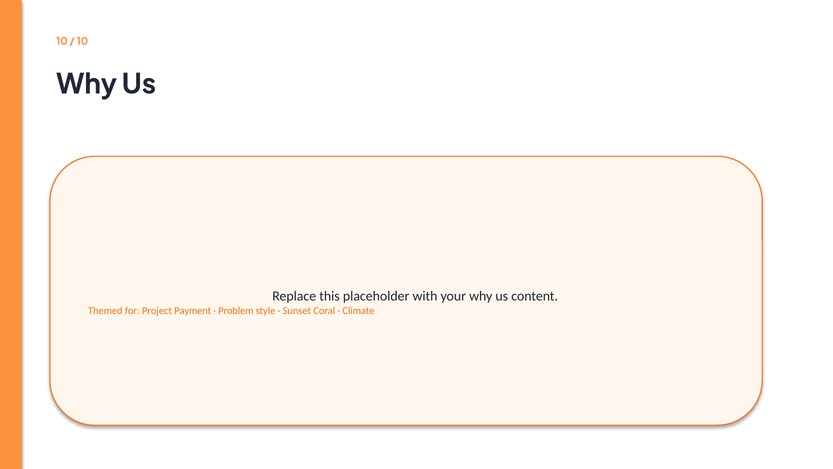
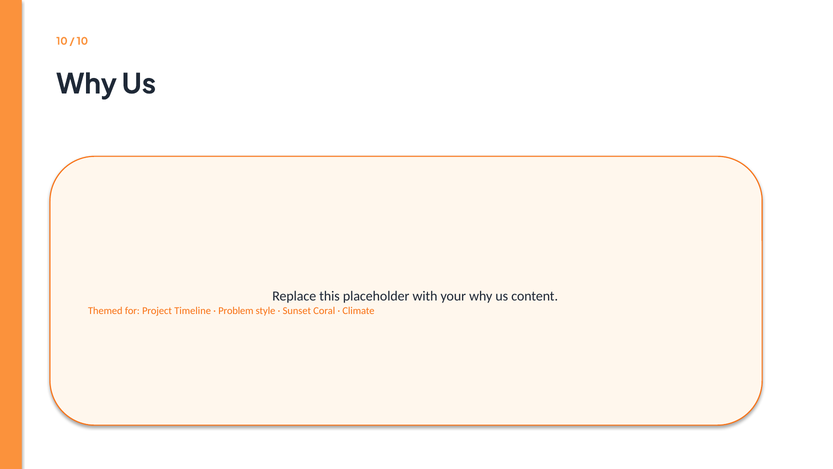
Payment: Payment -> Timeline
